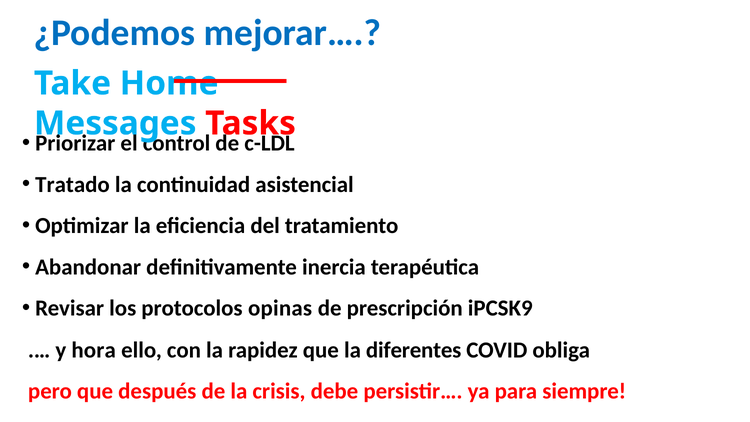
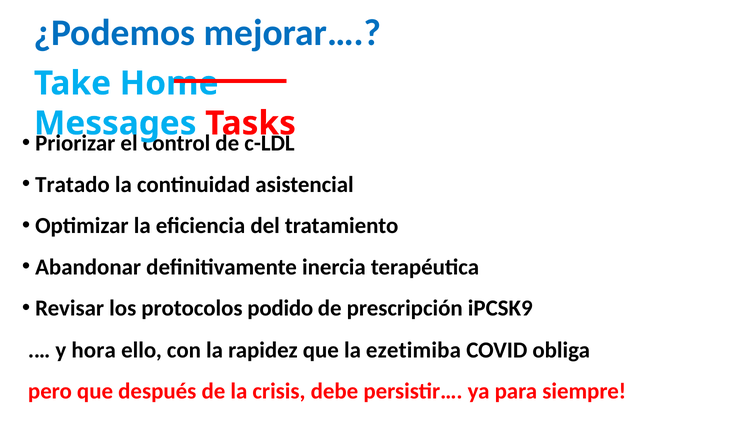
opinas: opinas -> podido
diferentes: diferentes -> ezetimiba
